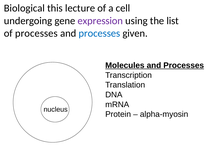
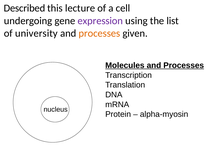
Biological: Biological -> Described
of processes: processes -> university
processes at (99, 33) colour: blue -> orange
